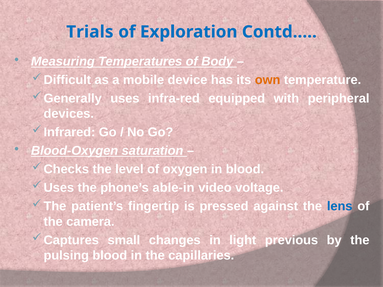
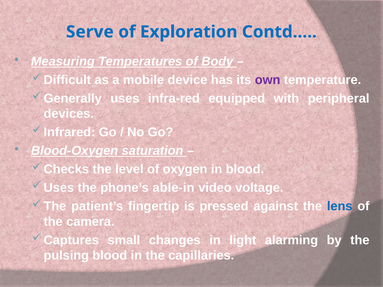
Trials: Trials -> Serve
own colour: orange -> purple
previous: previous -> alarming
